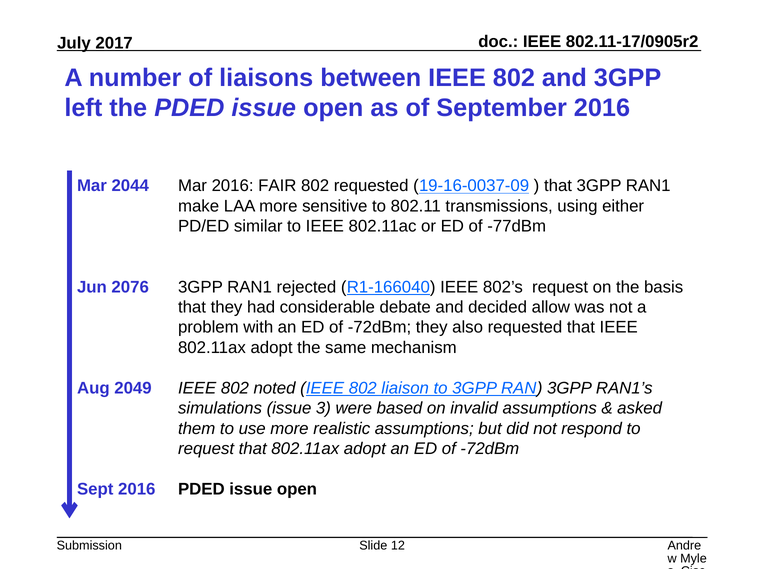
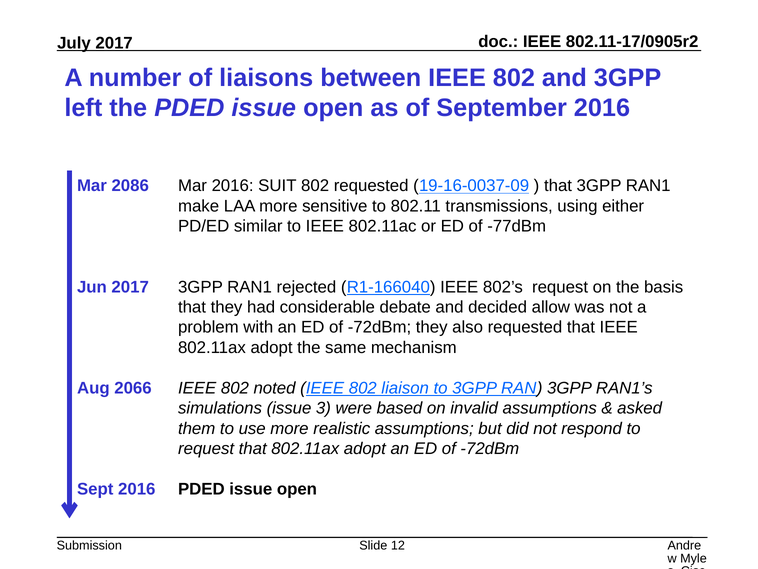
2044: 2044 -> 2086
FAIR: FAIR -> SUIT
Jun 2076: 2076 -> 2017
2049: 2049 -> 2066
